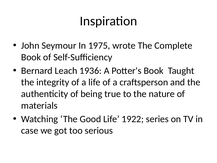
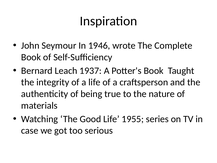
1975: 1975 -> 1946
1936: 1936 -> 1937
1922: 1922 -> 1955
